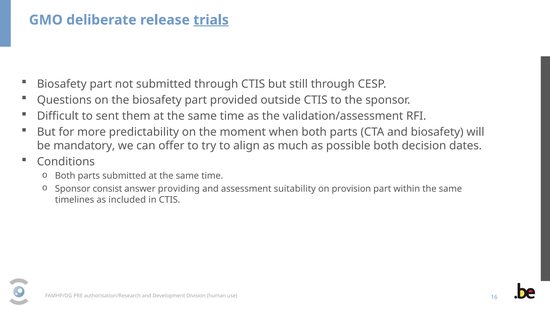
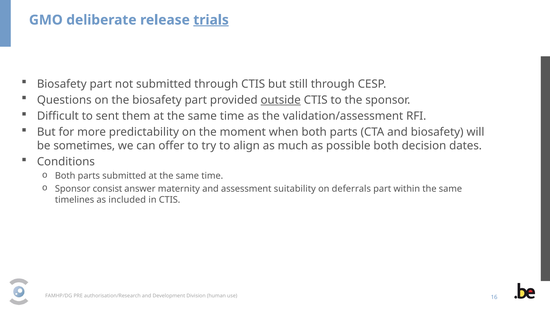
outside underline: none -> present
mandatory: mandatory -> sometimes
providing: providing -> maternity
provision: provision -> deferrals
